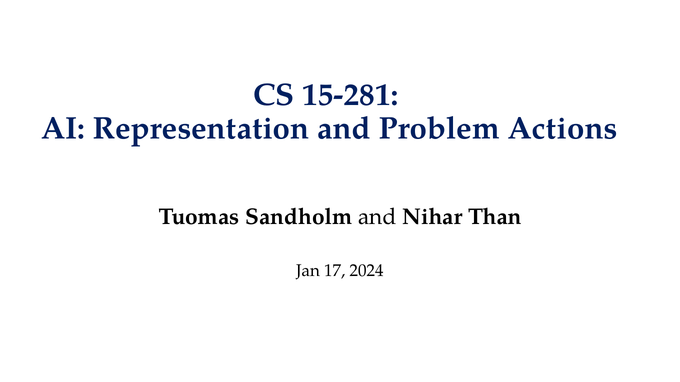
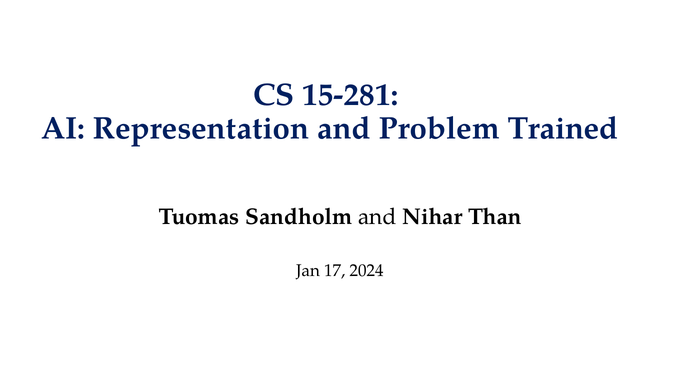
Actions: Actions -> Trained
